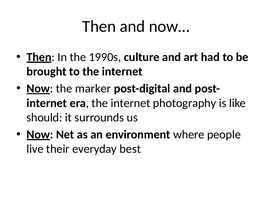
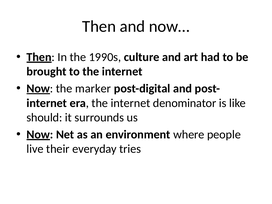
photography: photography -> denominator
best: best -> tries
